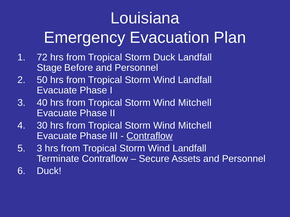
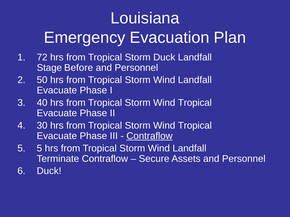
Mitchell at (195, 103): Mitchell -> Tropical
Mitchell at (195, 126): Mitchell -> Tropical
3 at (39, 149): 3 -> 5
